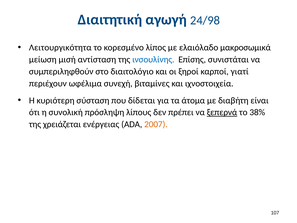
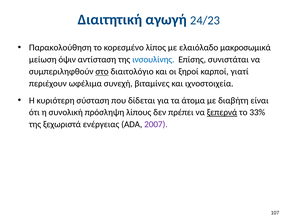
24/98: 24/98 -> 24/23
Λειτουργικότητα: Λειτουργικότητα -> Παρακολούθηση
μισή: μισή -> όψιν
στο underline: none -> present
38%: 38% -> 33%
χρειάζεται: χρειάζεται -> ξεχωριστά
2007 colour: orange -> purple
